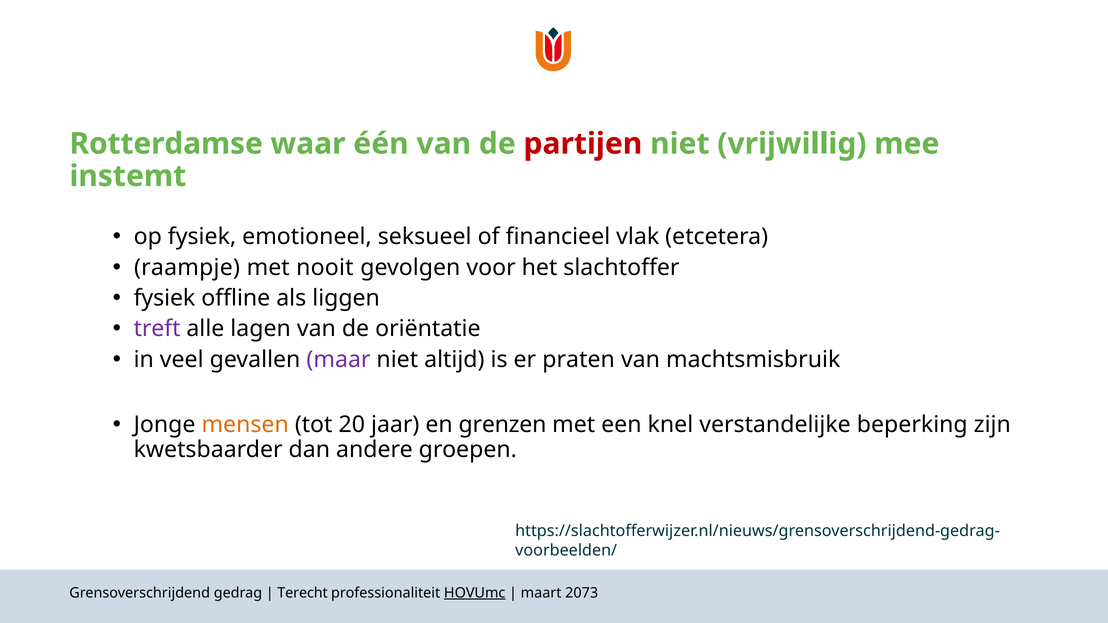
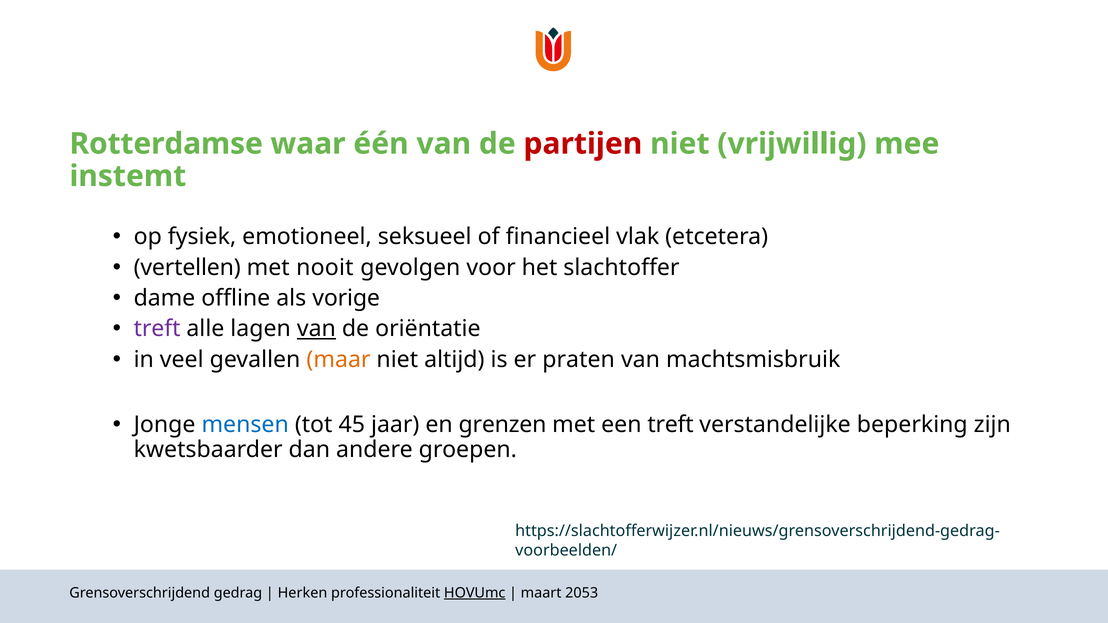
raampje: raampje -> vertellen
fysiek at (164, 298): fysiek -> dame
liggen: liggen -> vorige
van at (316, 329) underline: none -> present
maar colour: purple -> orange
mensen colour: orange -> blue
20: 20 -> 45
een knel: knel -> treft
Terecht: Terecht -> Herken
2073: 2073 -> 2053
